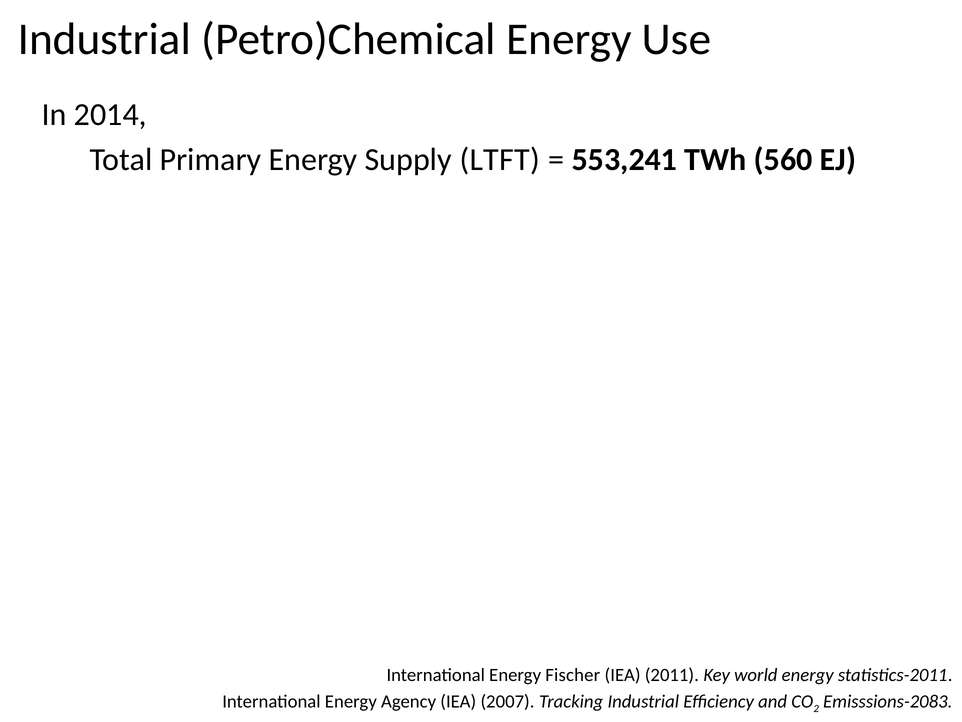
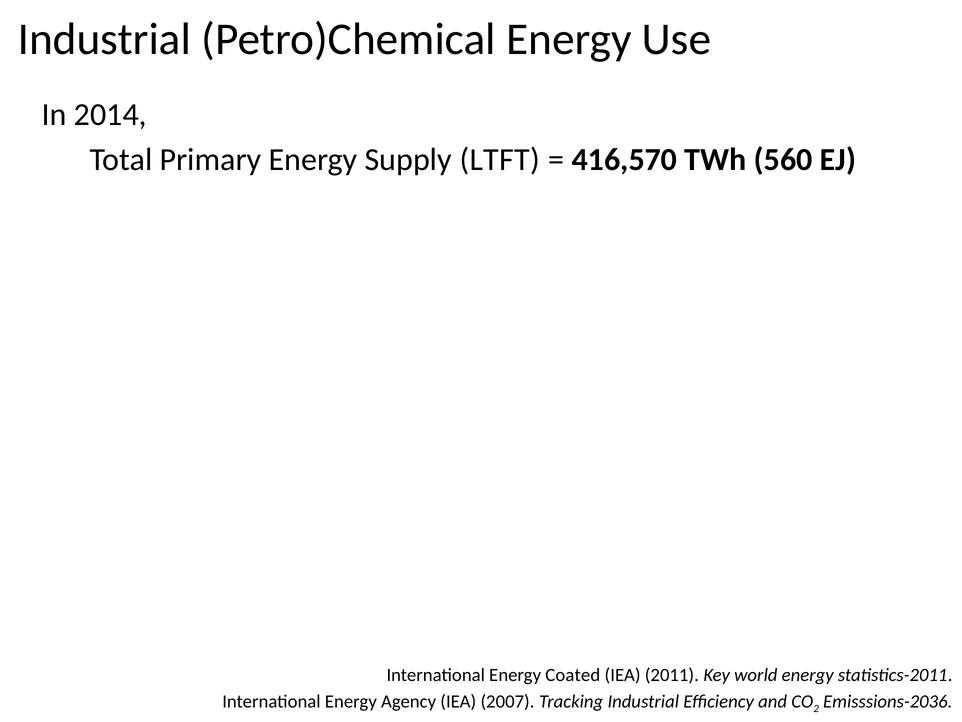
553,241: 553,241 -> 416,570
Fischer: Fischer -> Coated
Emisssions-2083: Emisssions-2083 -> Emisssions-2036
